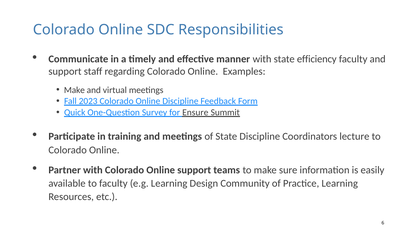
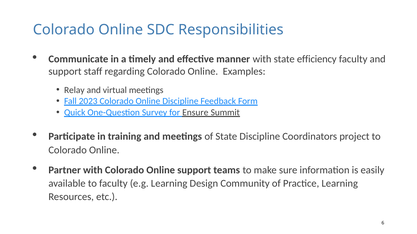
Make at (74, 90): Make -> Relay
lecture: lecture -> project
